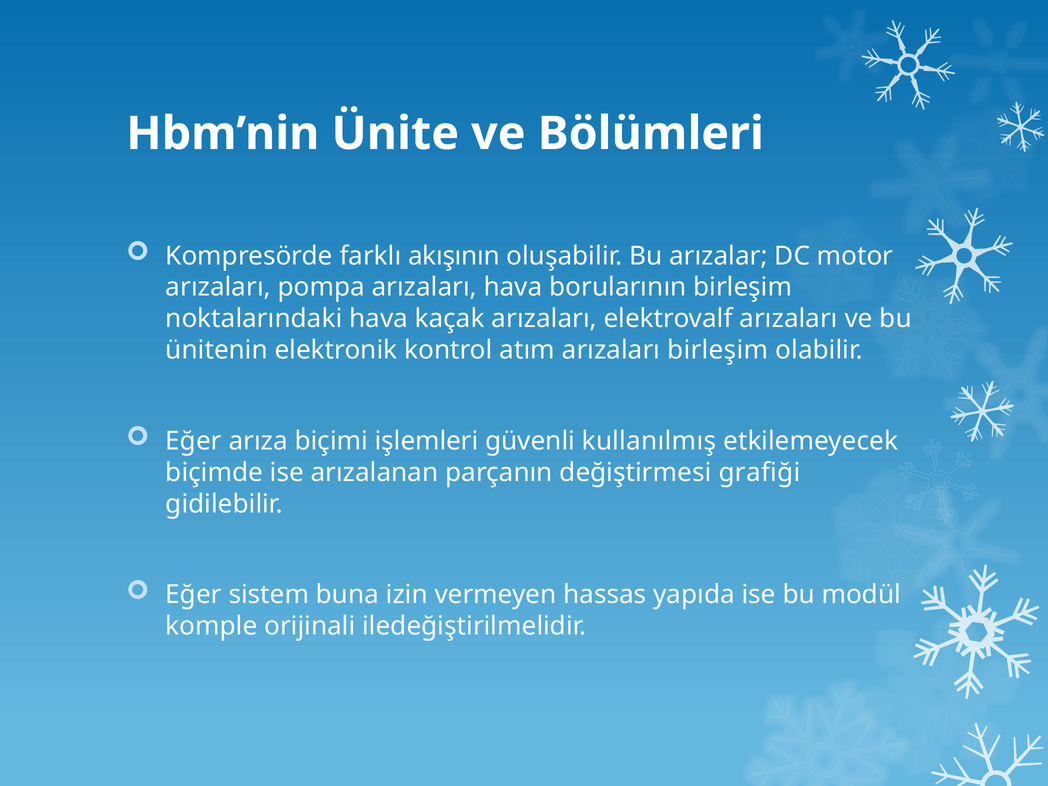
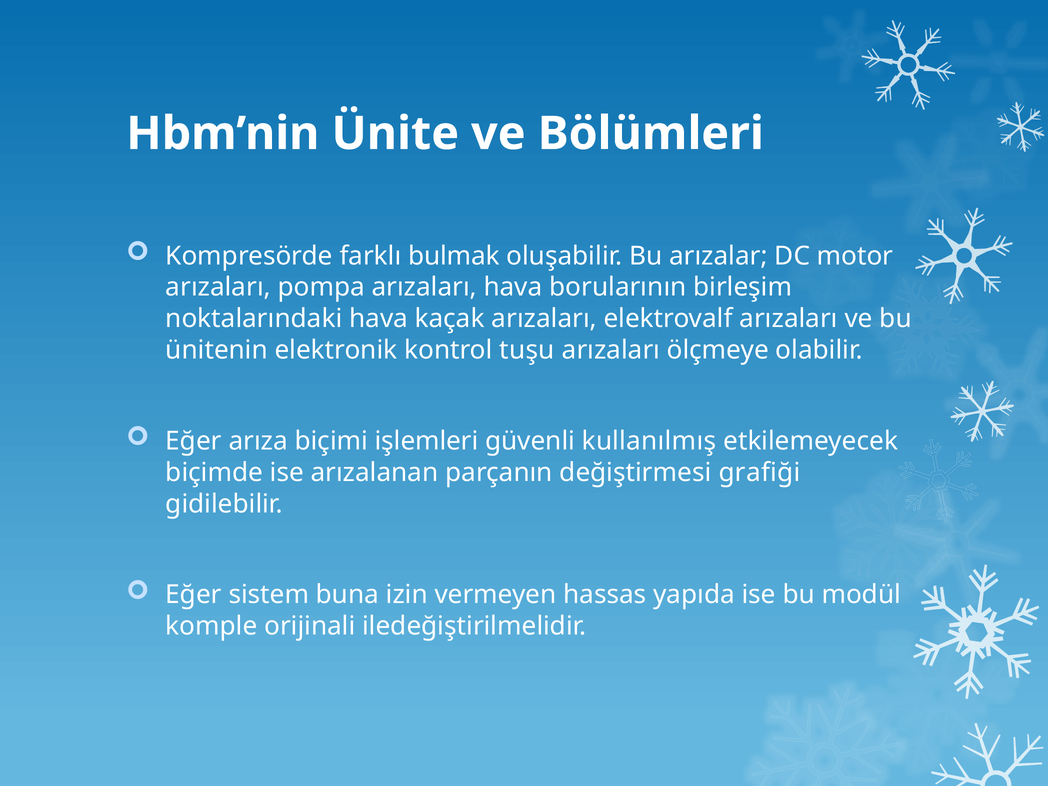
akışının: akışının -> bulmak
atım: atım -> tuşu
arızaları birleşim: birleşim -> ölçmeye
